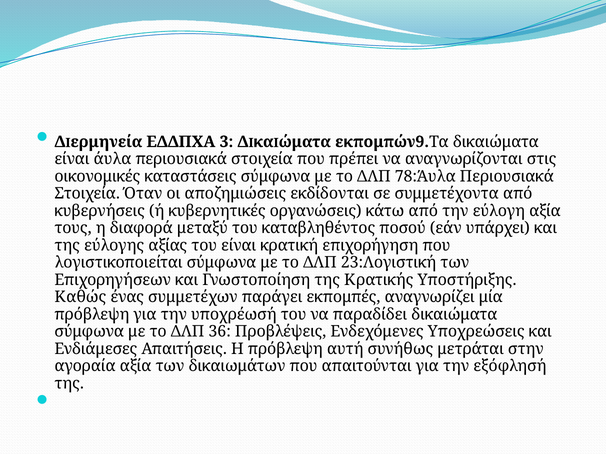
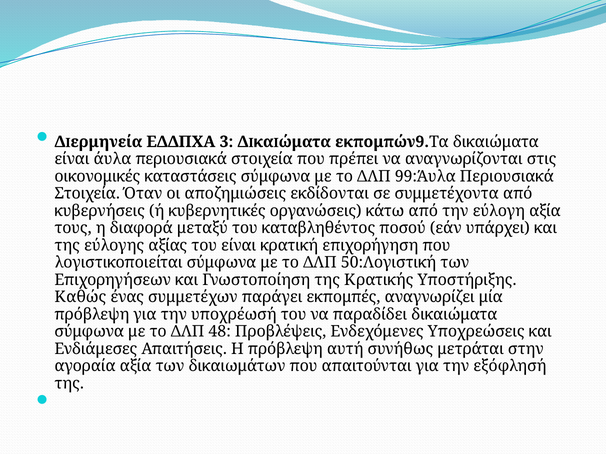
78:Άυλα: 78:Άυλα -> 99:Άυλα
23:Λογιστική: 23:Λογιστική -> 50:Λογιστική
36: 36 -> 48
